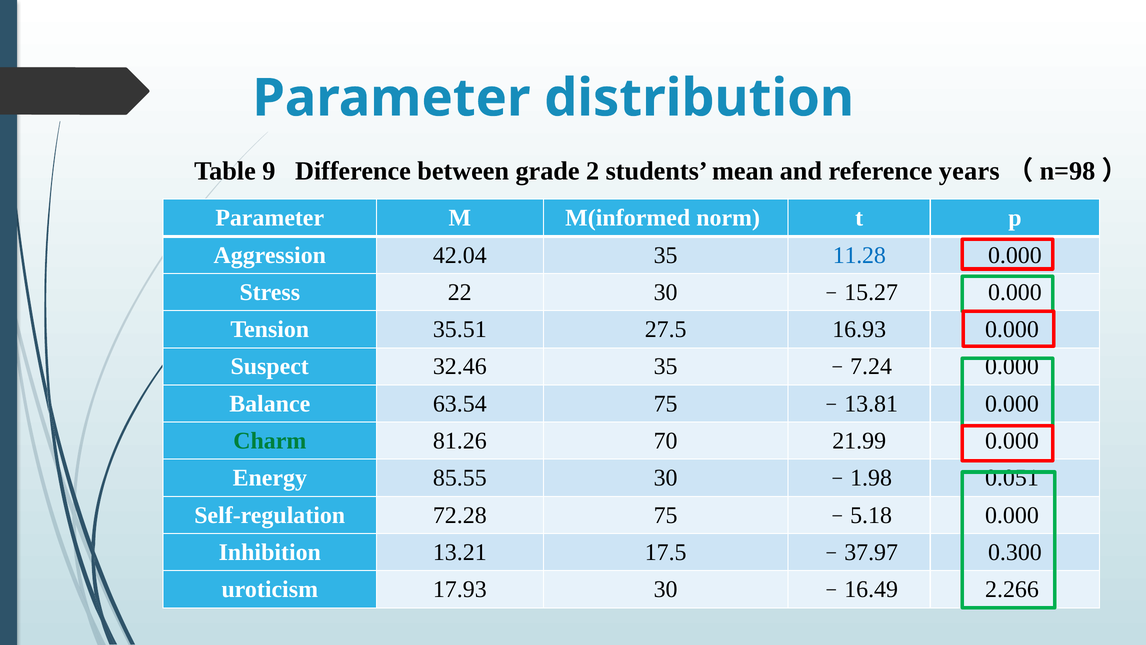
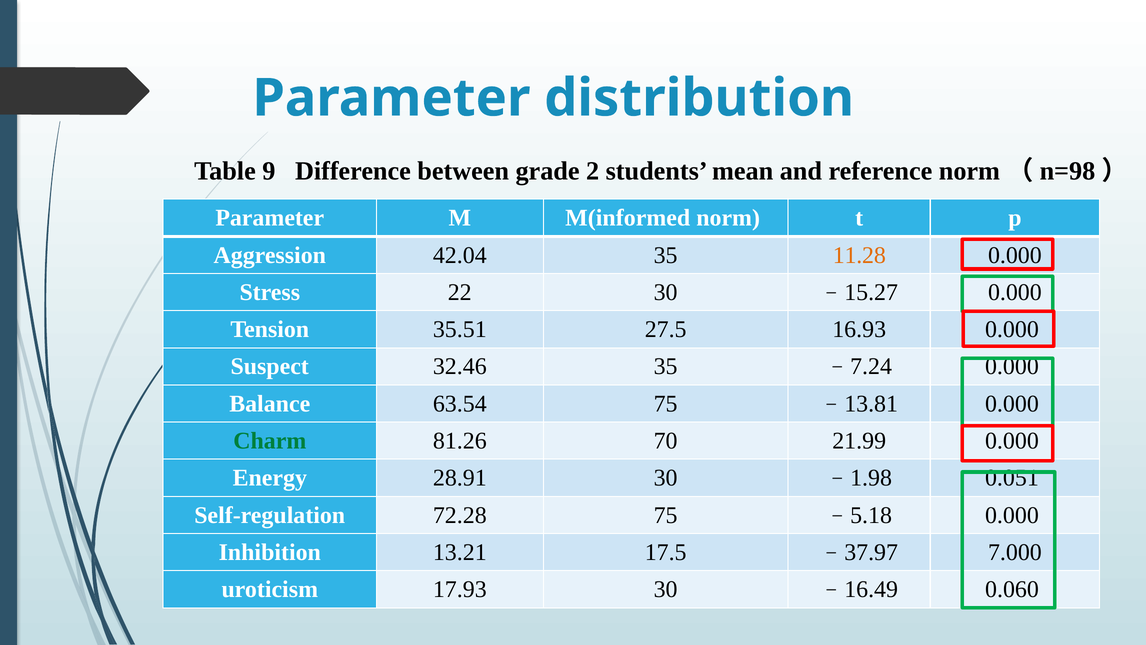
reference years: years -> norm
11.28 colour: blue -> orange
85.55: 85.55 -> 28.91
0.300: 0.300 -> 7.000
2.266: 2.266 -> 0.060
